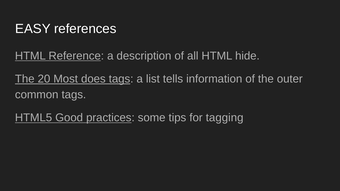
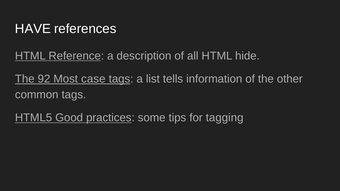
EASY: EASY -> HAVE
20: 20 -> 92
does: does -> case
outer: outer -> other
